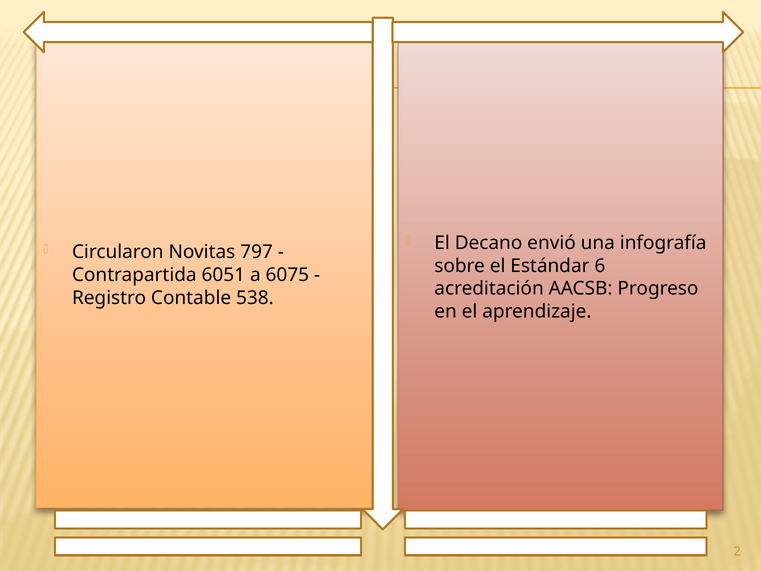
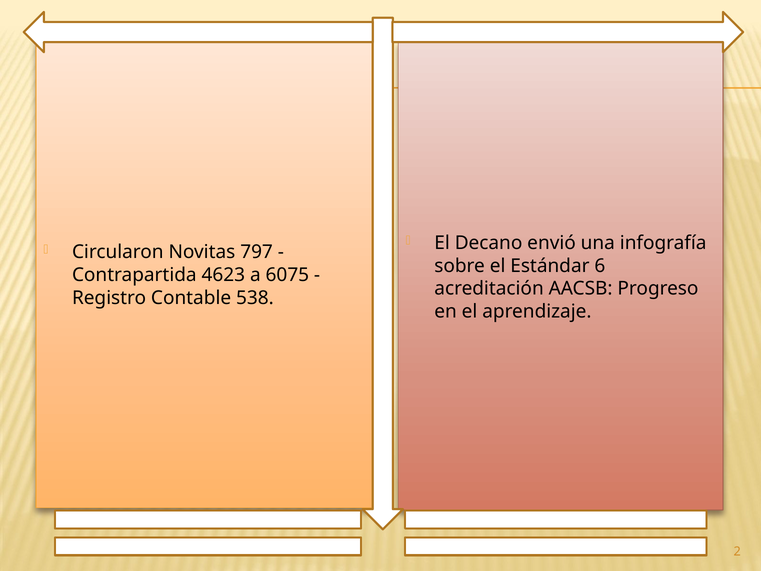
6051: 6051 -> 4623
